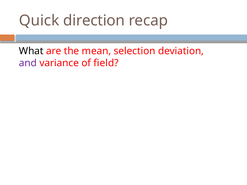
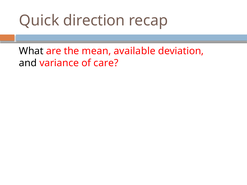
selection: selection -> available
and colour: purple -> black
field: field -> care
